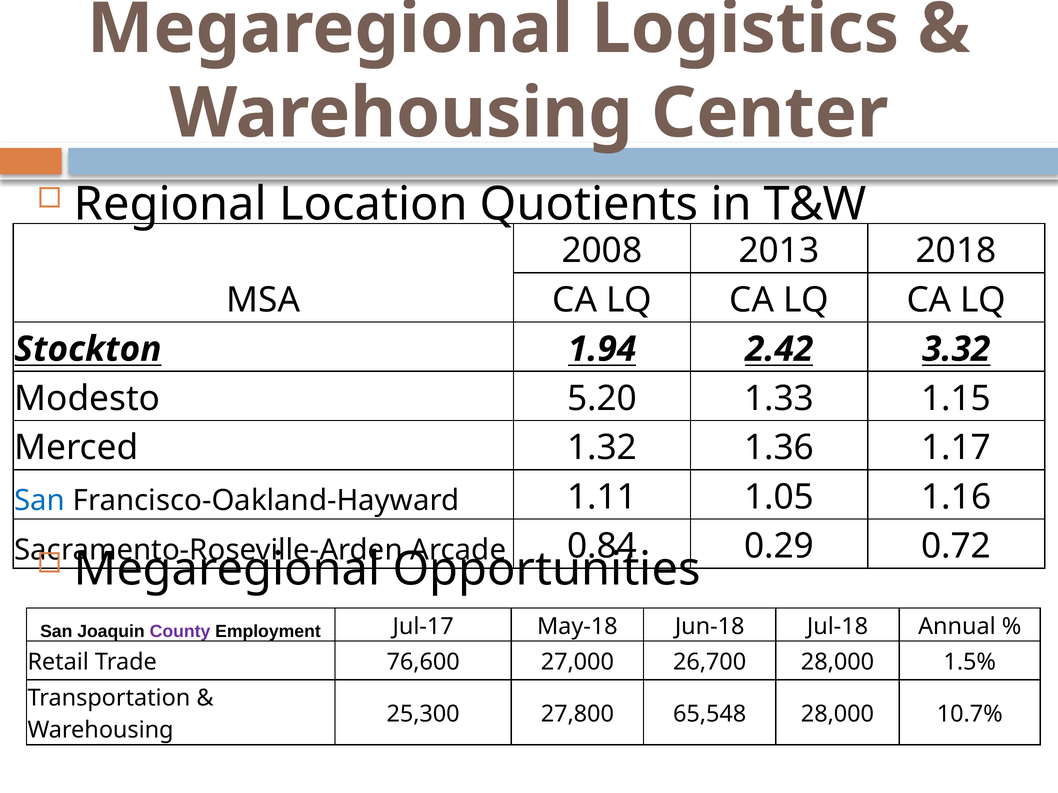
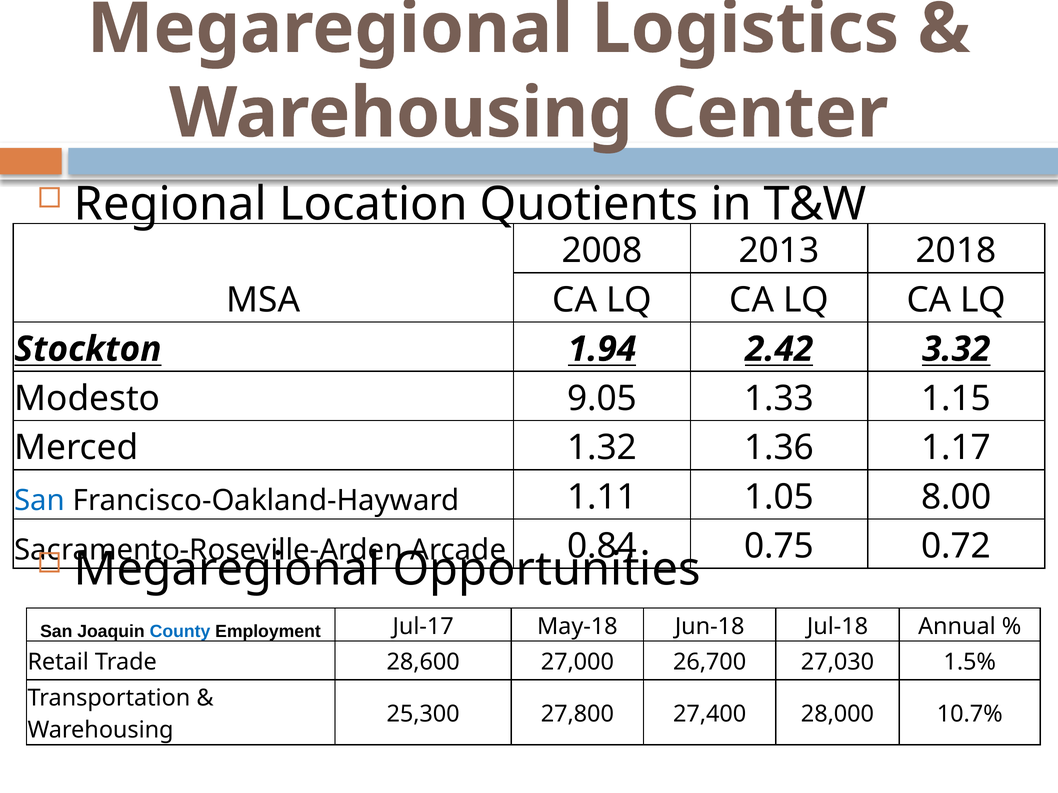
5.20: 5.20 -> 9.05
1.16: 1.16 -> 8.00
0.29: 0.29 -> 0.75
County colour: purple -> blue
76,600: 76,600 -> 28,600
26,700 28,000: 28,000 -> 27,030
65,548: 65,548 -> 27,400
